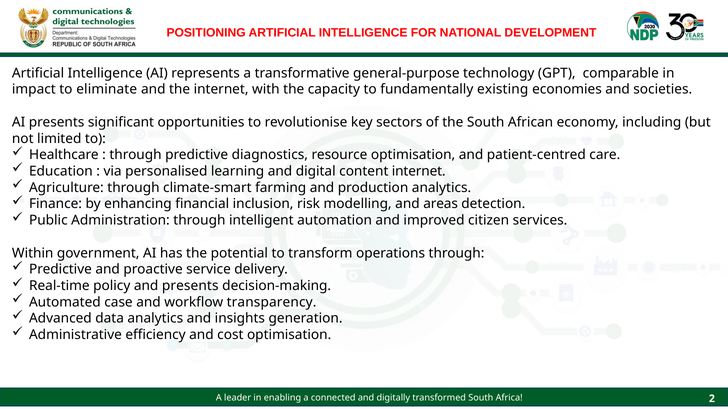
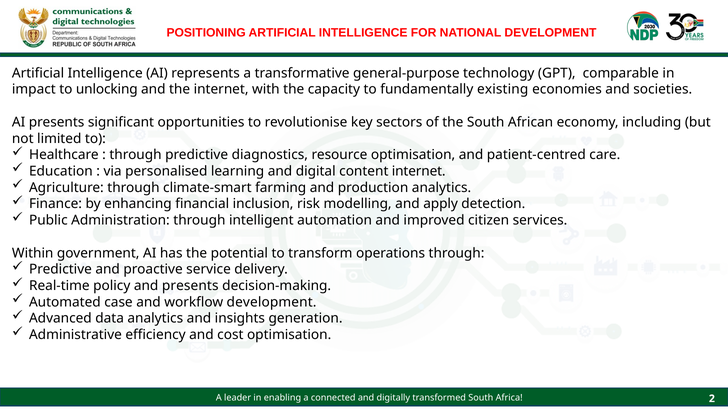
eliminate: eliminate -> unlocking
areas: areas -> apply
workflow transparency: transparency -> development
